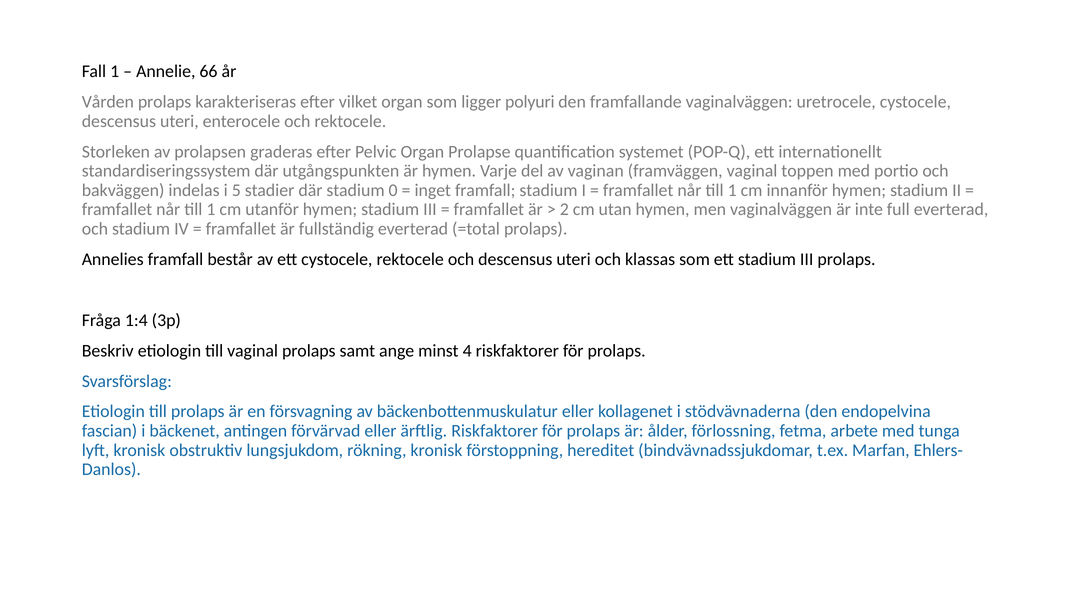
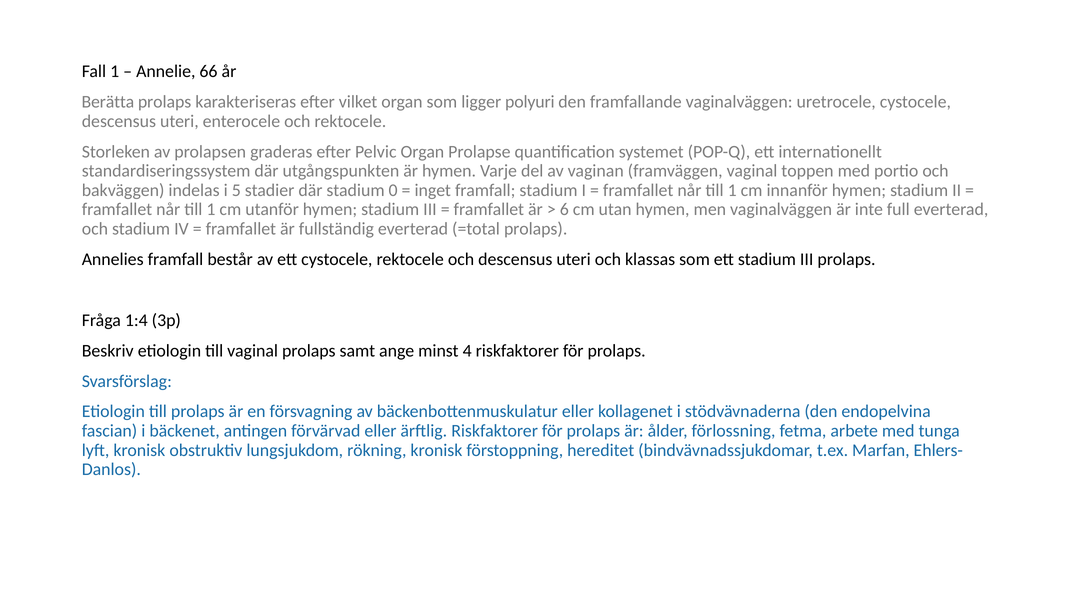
Vården: Vården -> Berätta
2: 2 -> 6
